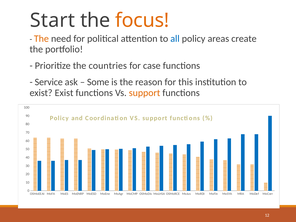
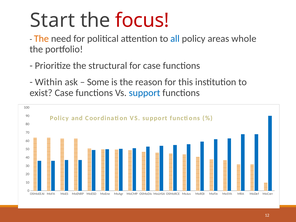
focus colour: orange -> red
create: create -> whole
countries: countries -> structural
Service: Service -> Within
exist Exist: Exist -> Case
support at (145, 93) colour: orange -> blue
